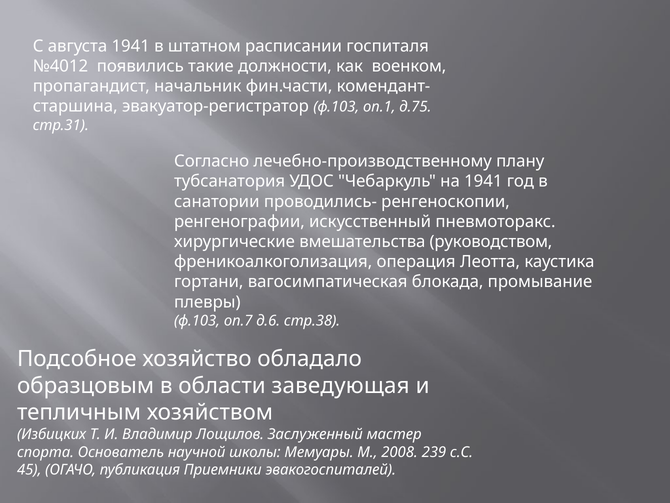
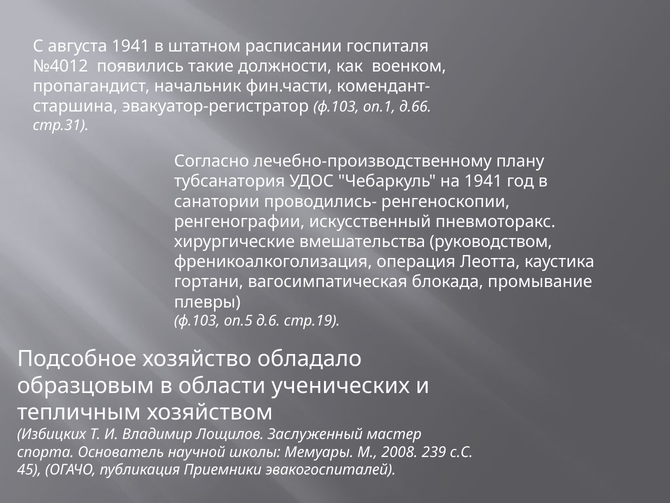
д.75: д.75 -> д.66
оп.7: оп.7 -> оп.5
стр.38: стр.38 -> стр.19
заведующая: заведующая -> ученических
